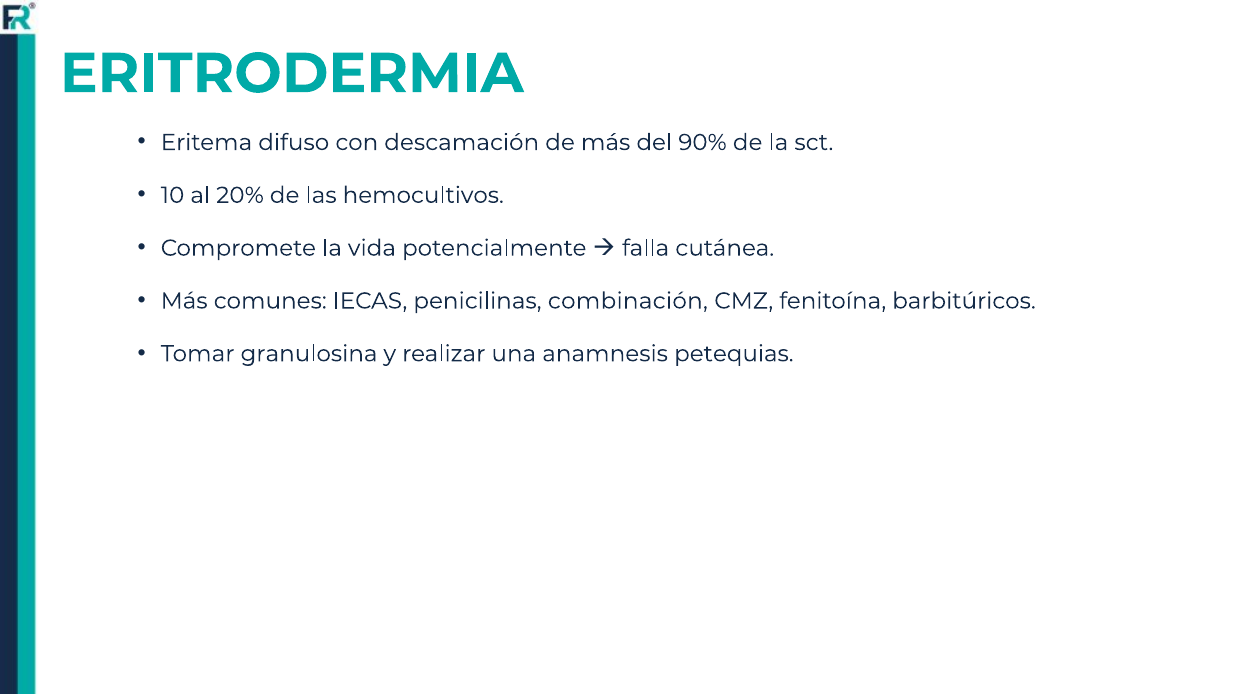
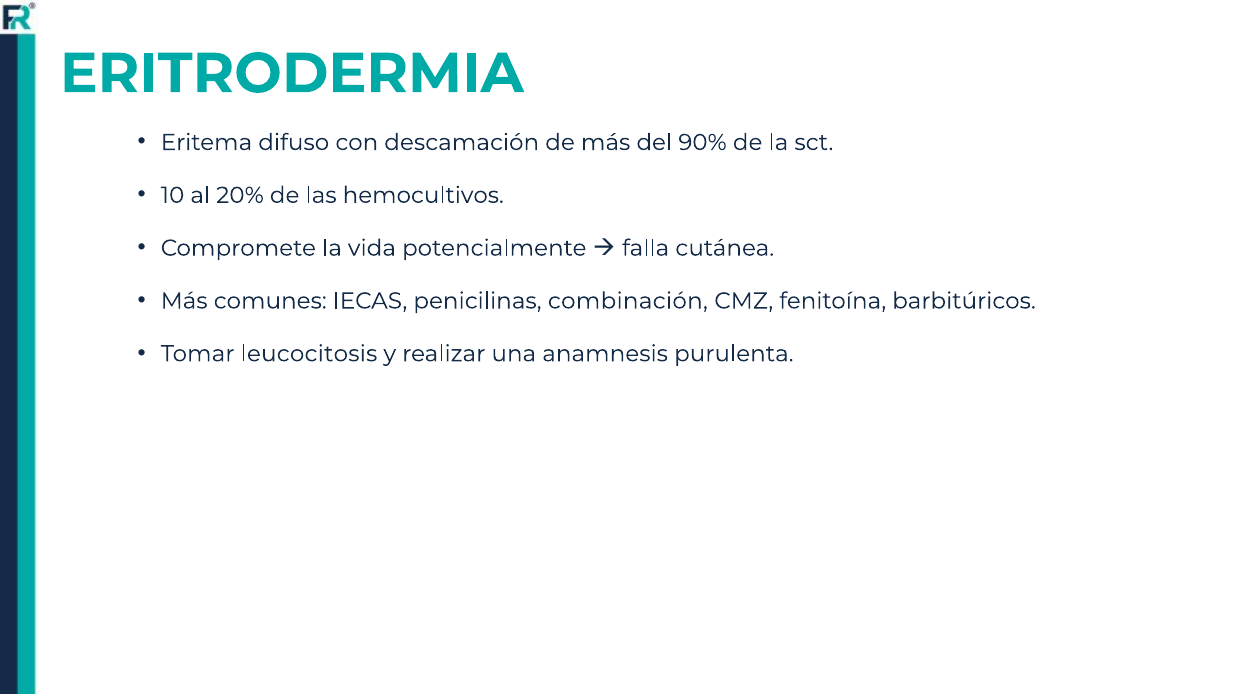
granulosina: granulosina -> leucocitosis
petequias: petequias -> purulenta
